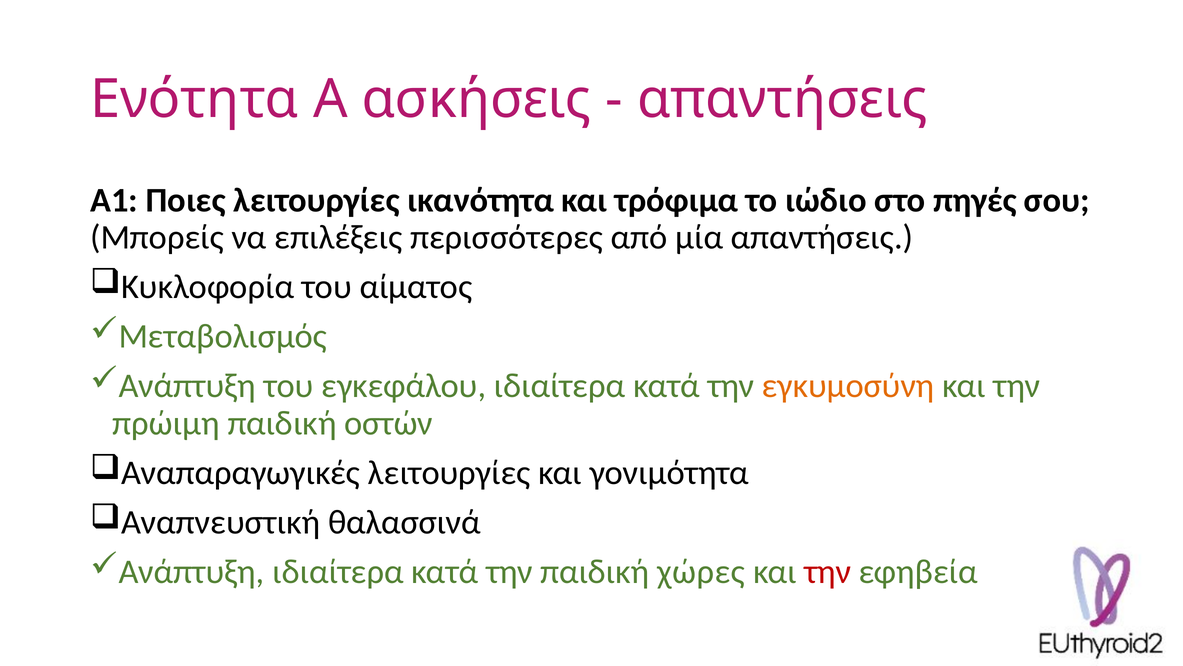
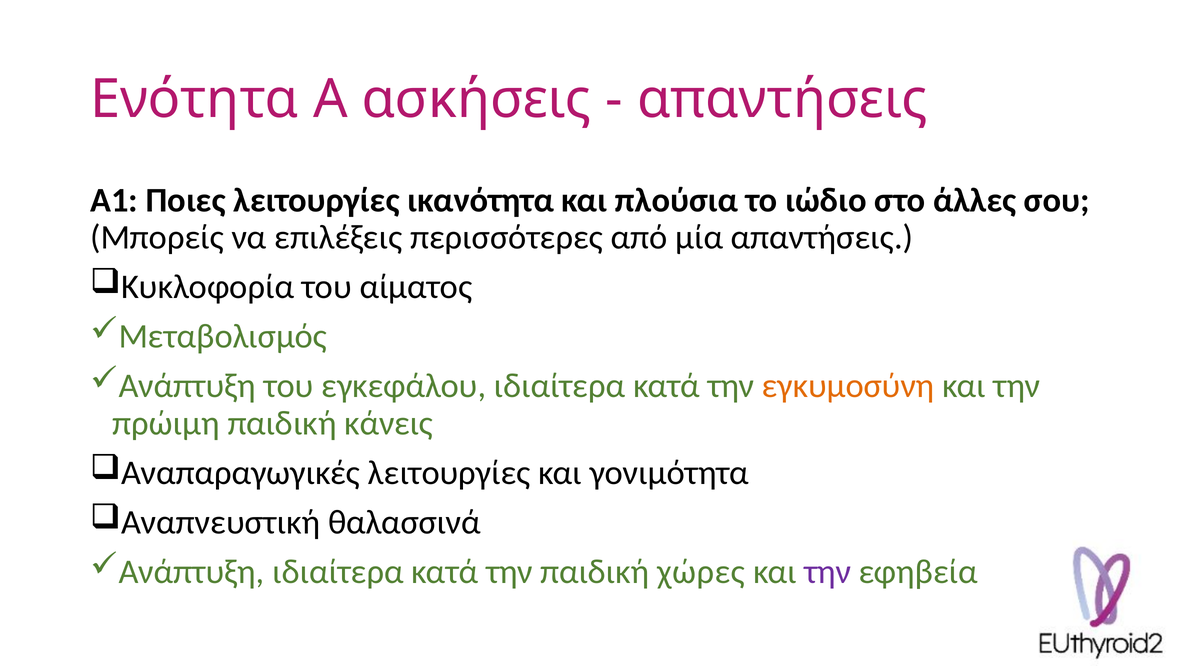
τρόφιμα: τρόφιμα -> πλούσια
πηγές: πηγές -> άλλες
οστών: οστών -> κάνεις
την at (828, 572) colour: red -> purple
